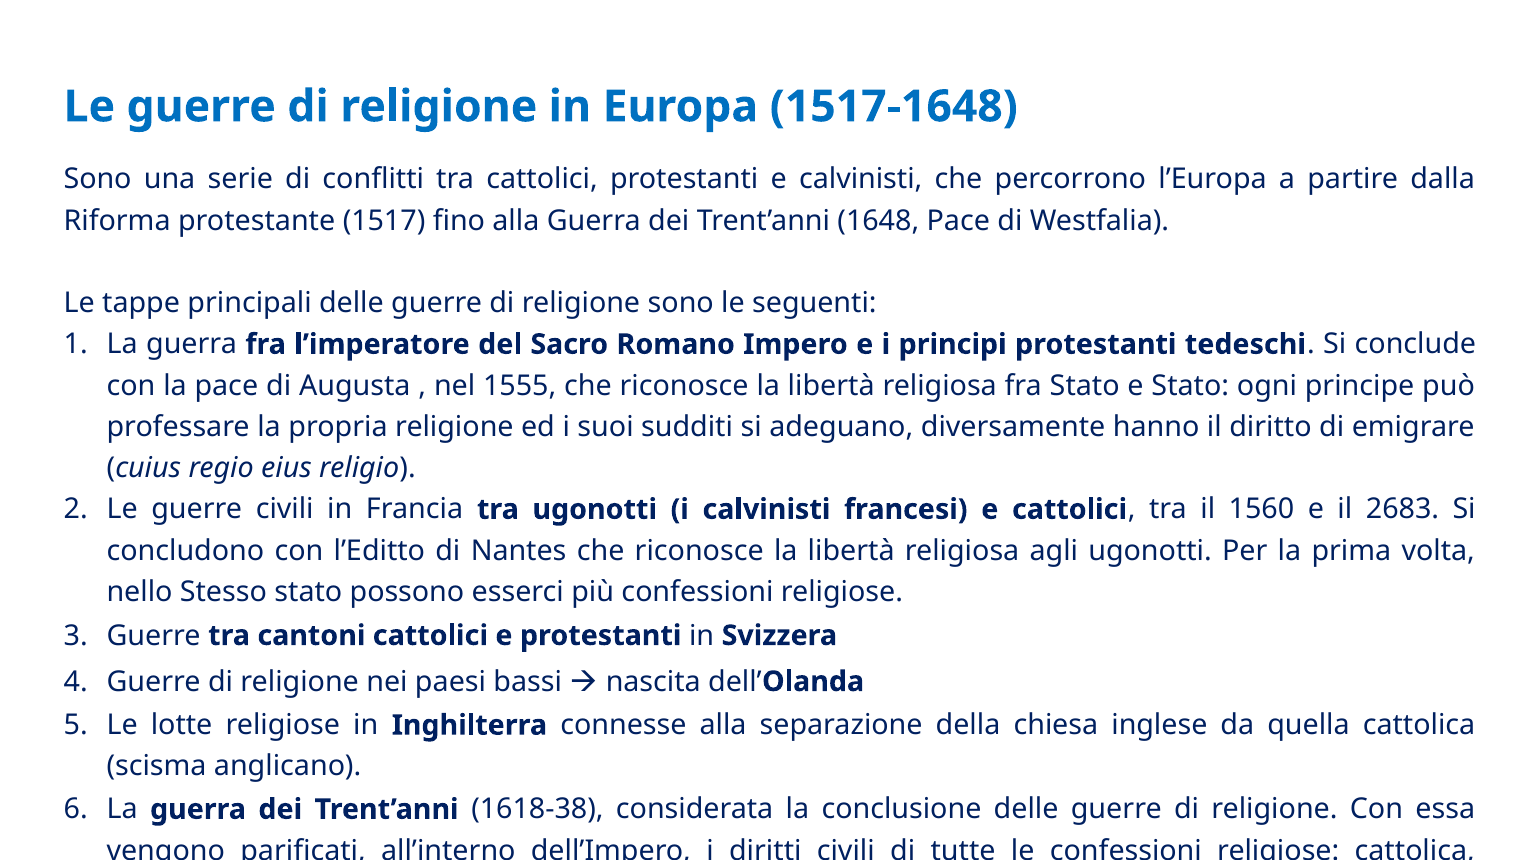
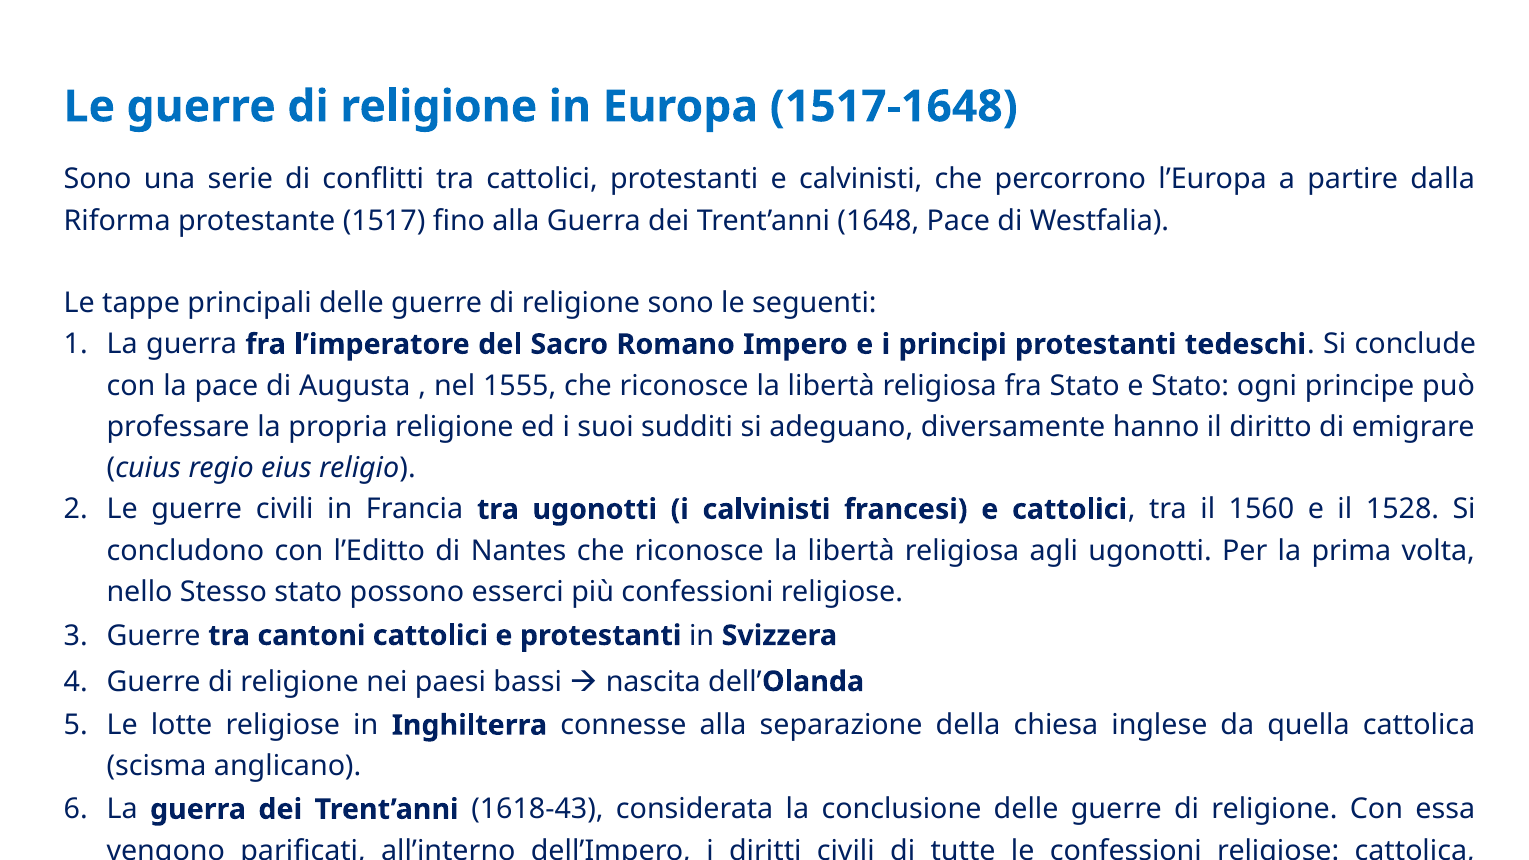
2683: 2683 -> 1528
1618-38: 1618-38 -> 1618-43
